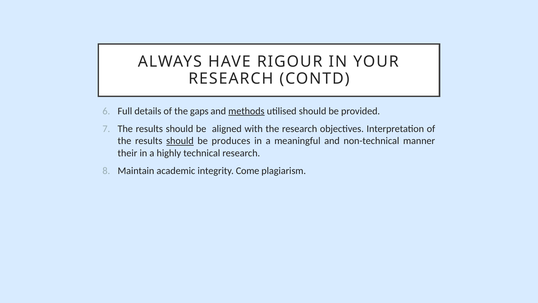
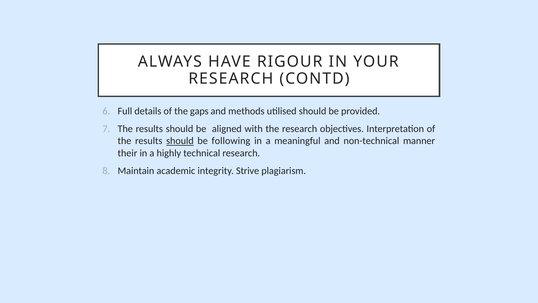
methods underline: present -> none
produces: produces -> following
Come: Come -> Strive
